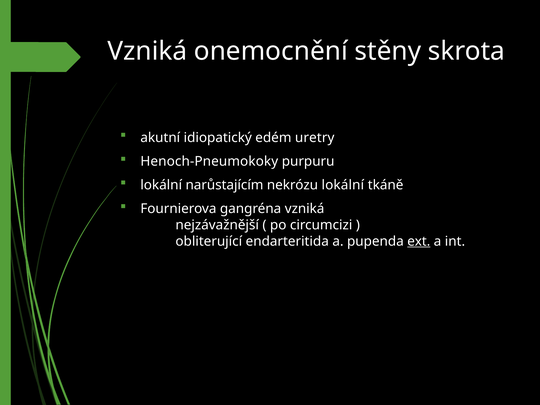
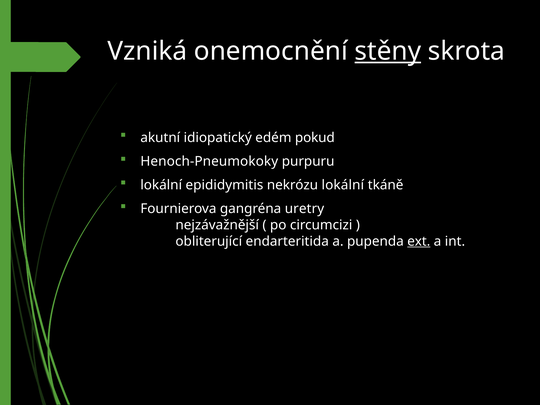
stěny underline: none -> present
uretry: uretry -> pokud
narůstajícím: narůstajícím -> epididymitis
gangréna vzniká: vzniká -> uretry
